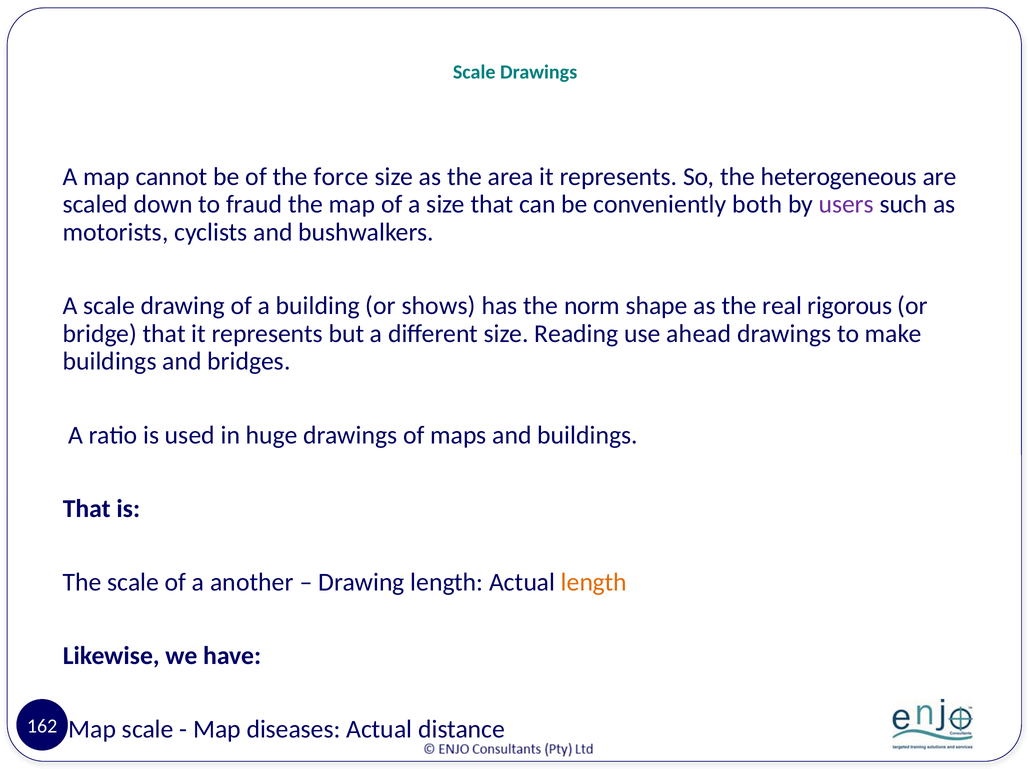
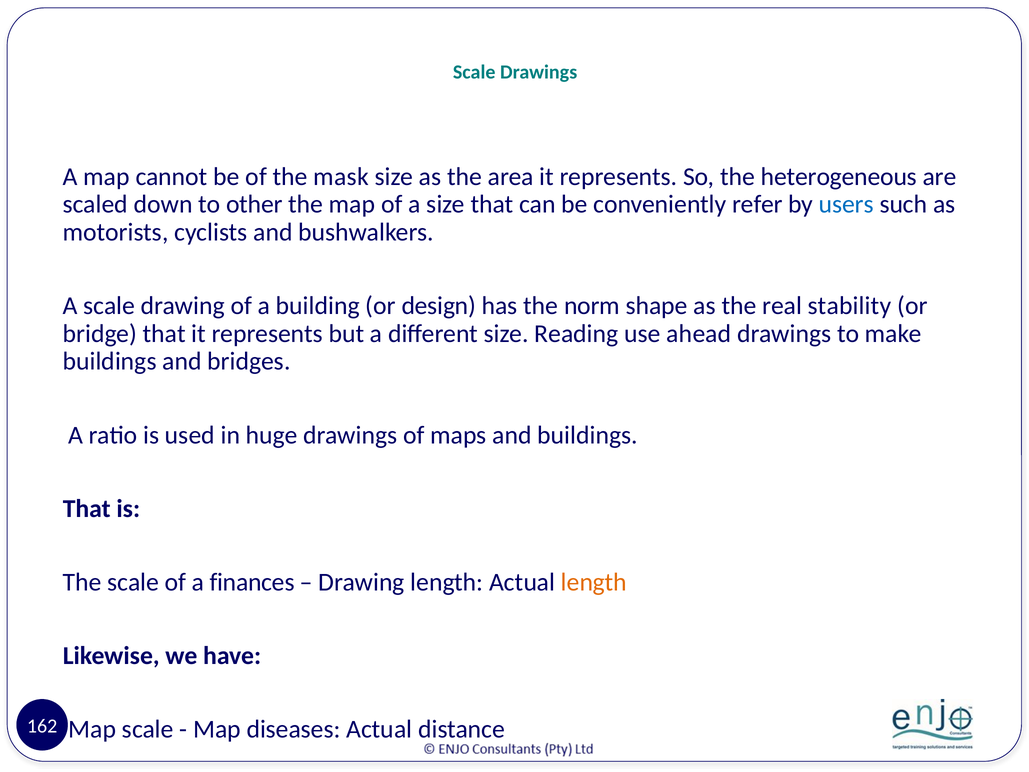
force: force -> mask
fraud: fraud -> other
both: both -> refer
users colour: purple -> blue
shows: shows -> design
rigorous: rigorous -> stability
another: another -> finances
